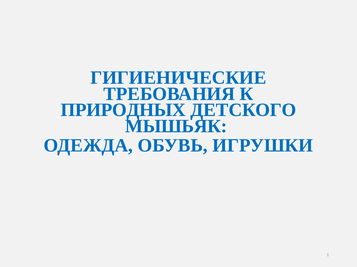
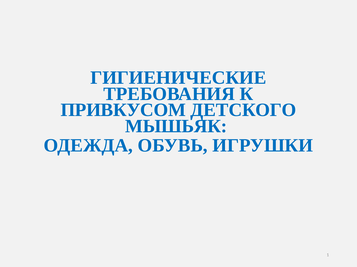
ПРИРОДНЫХ: ПРИРОДНЫХ -> ПРИВКУСОМ
